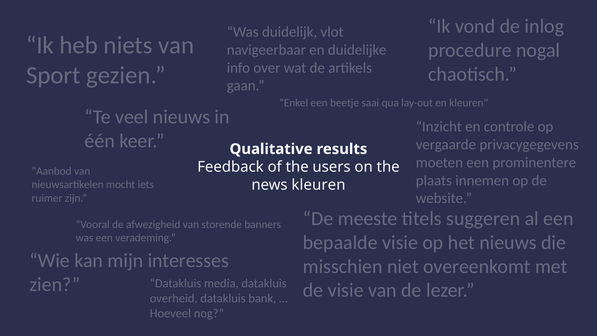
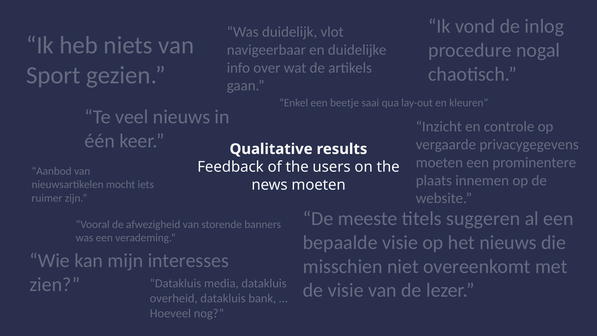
news kleuren: kleuren -> moeten
